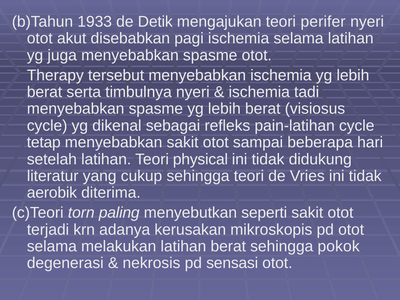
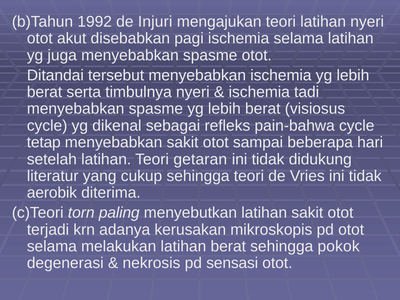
1933: 1933 -> 1992
Detik: Detik -> Injuri
teori perifer: perifer -> latihan
Therapy: Therapy -> Ditandai
pain-latihan: pain-latihan -> pain-bahwa
physical: physical -> getaran
menyebutkan seperti: seperti -> latihan
